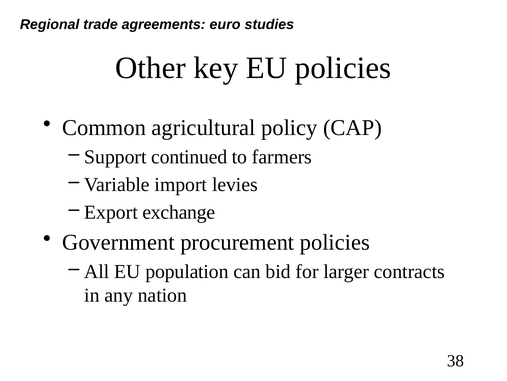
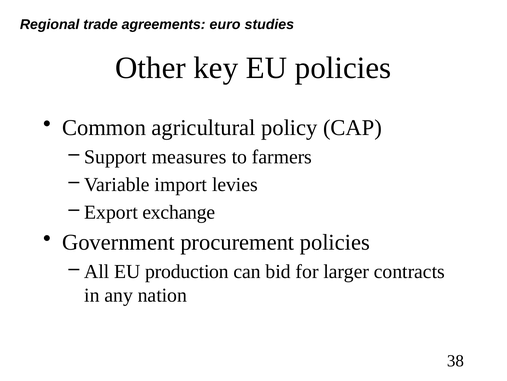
continued: continued -> measures
population: population -> production
